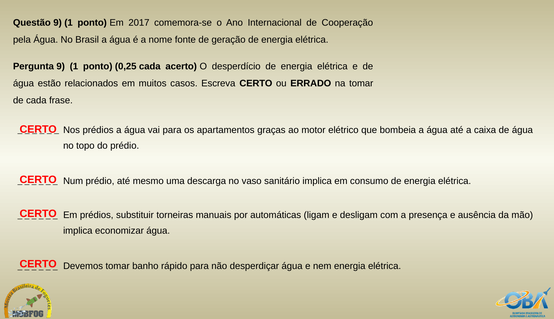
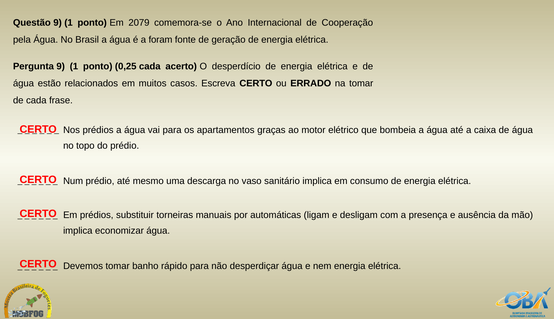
2017: 2017 -> 2079
nome: nome -> foram
